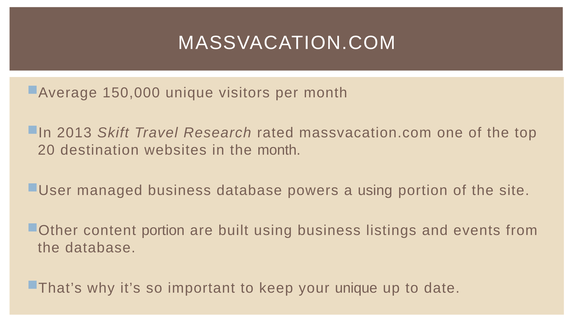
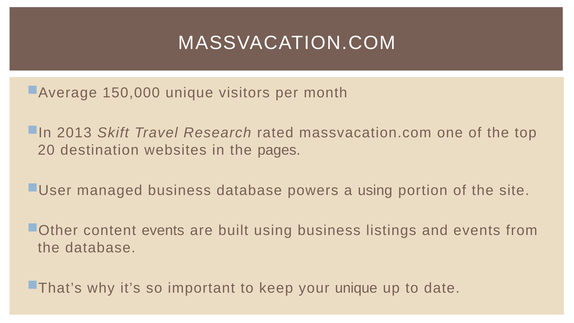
the month: month -> pages
content portion: portion -> events
